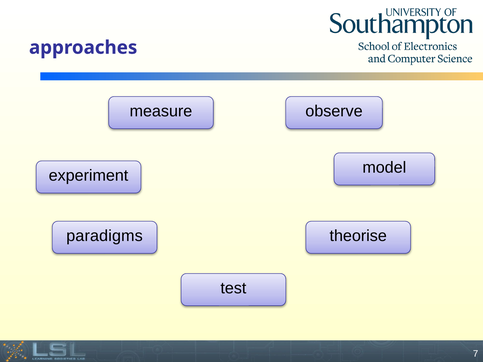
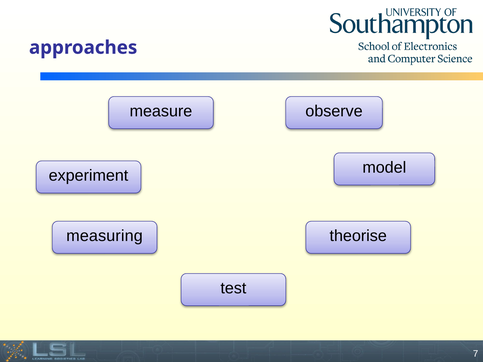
paradigms: paradigms -> measuring
